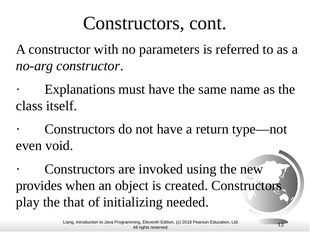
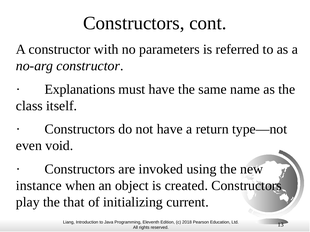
provides: provides -> instance
needed: needed -> current
